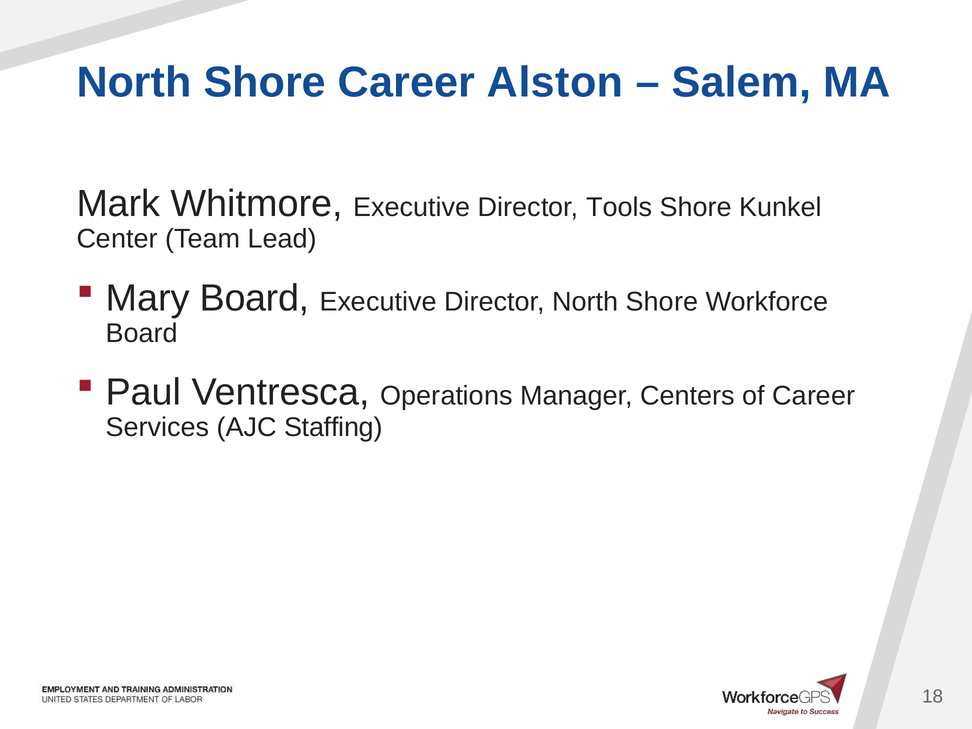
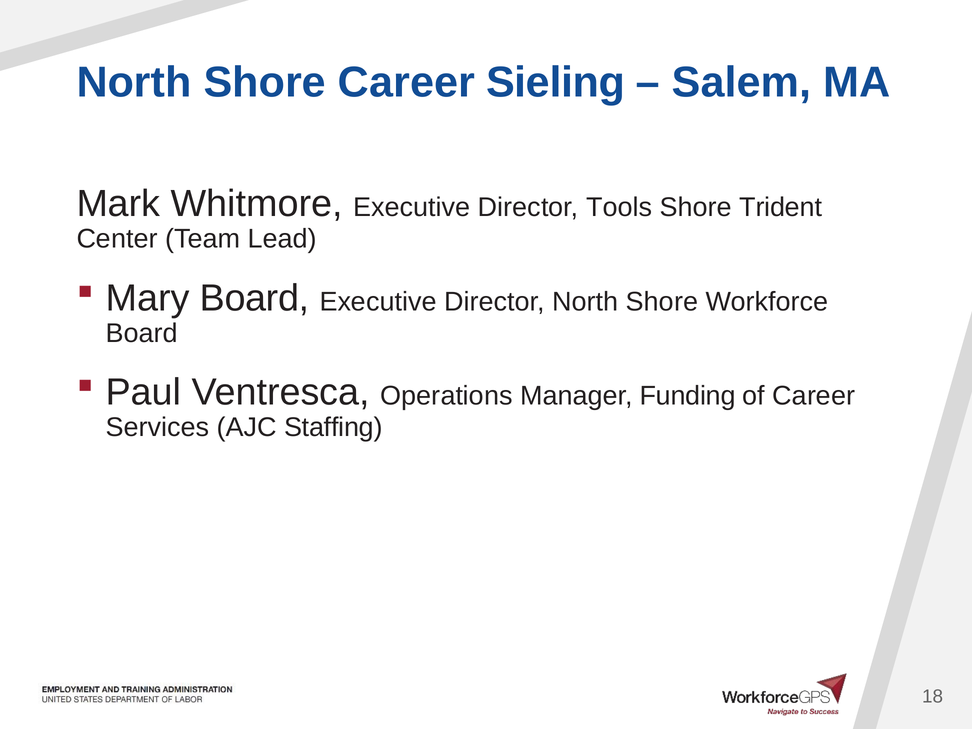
Alston: Alston -> Sieling
Kunkel: Kunkel -> Trident
Centers: Centers -> Funding
